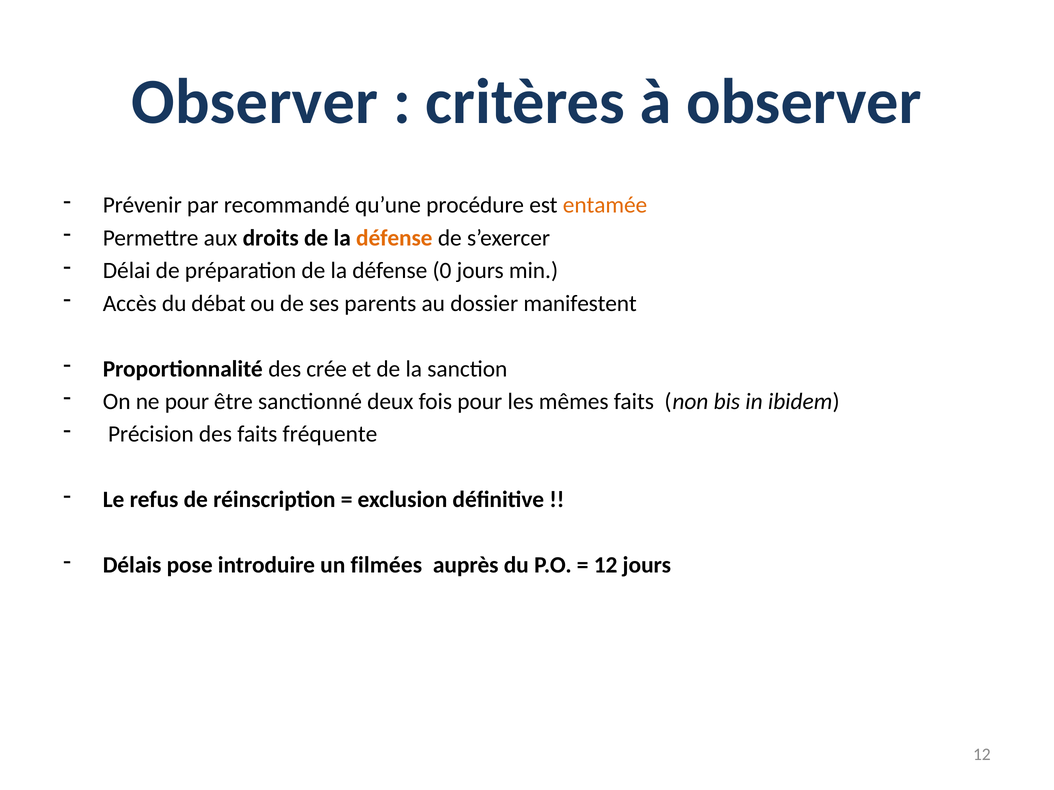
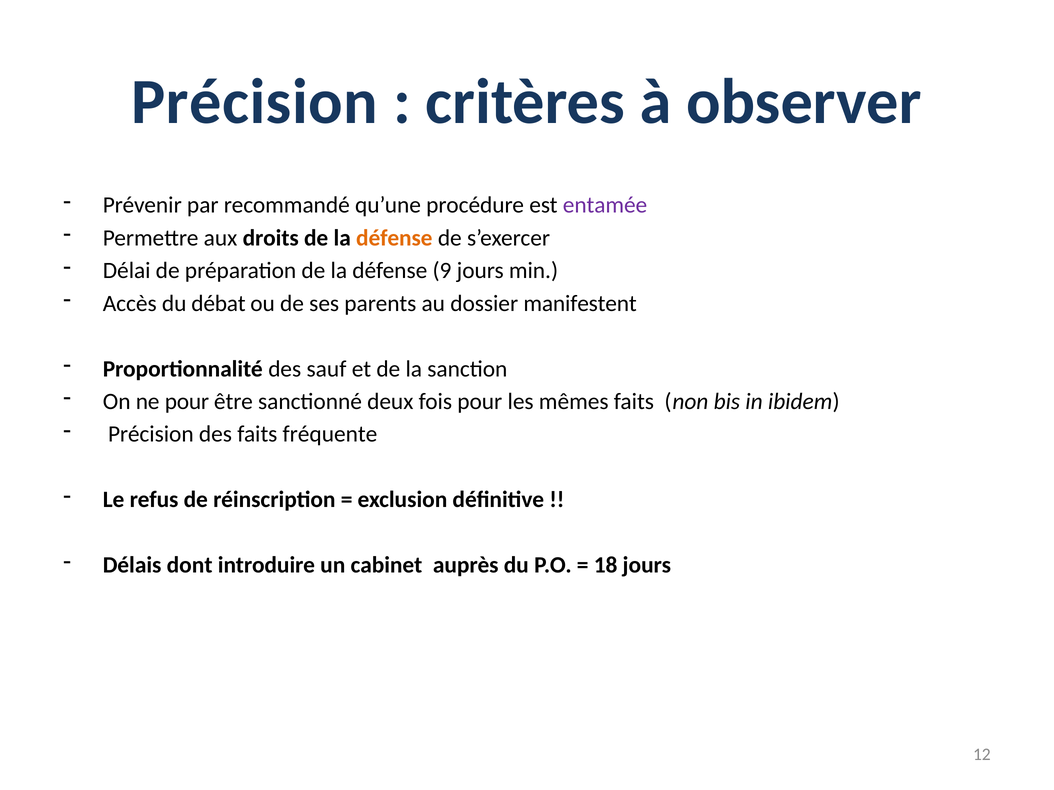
Observer at (255, 102): Observer -> Précision
entamée colour: orange -> purple
0: 0 -> 9
crée: crée -> sauf
pose: pose -> dont
filmées: filmées -> cabinet
12 at (606, 566): 12 -> 18
